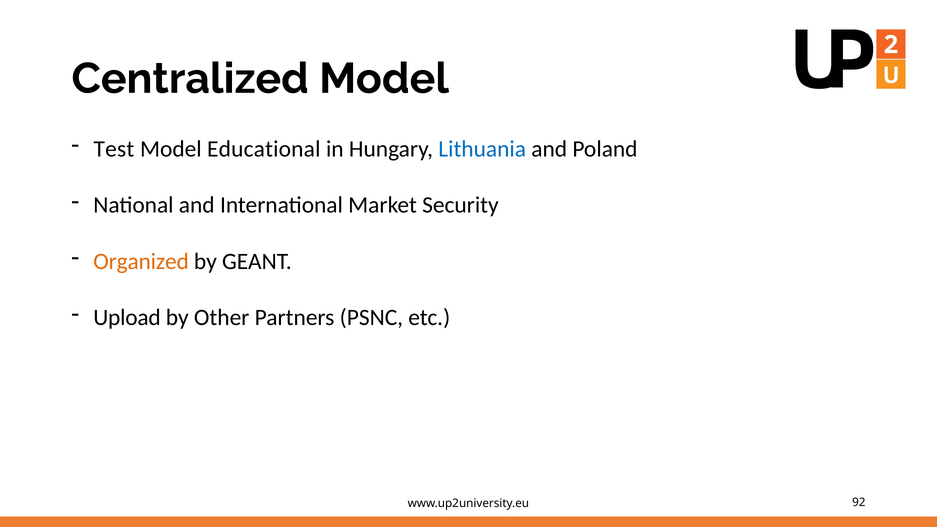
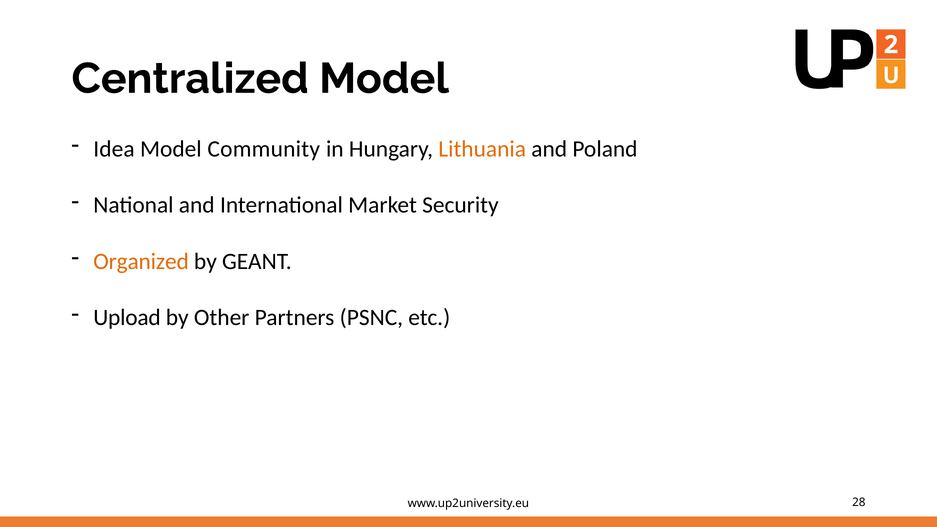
Test: Test -> Idea
Educational: Educational -> Community
Lithuania colour: blue -> orange
92: 92 -> 28
